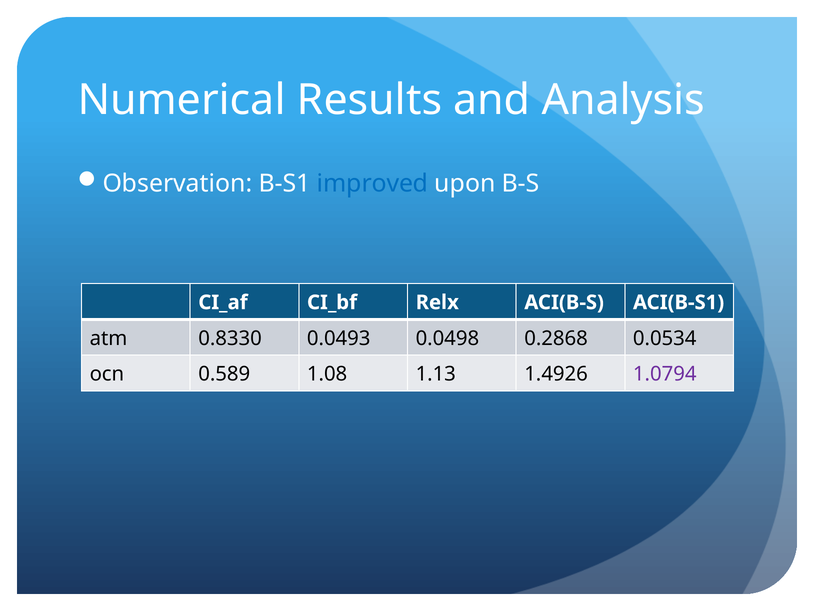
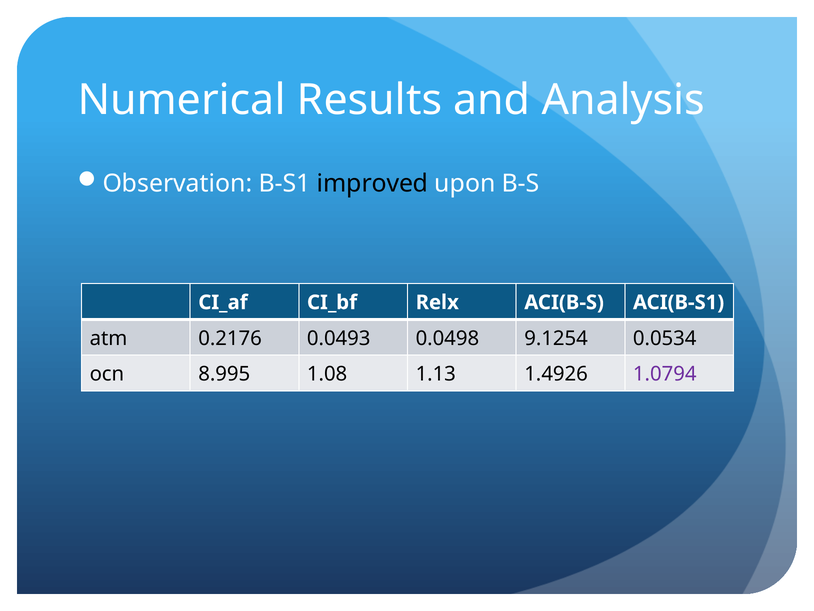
improved colour: blue -> black
0.8330: 0.8330 -> 0.2176
0.2868: 0.2868 -> 9.1254
0.589: 0.589 -> 8.995
